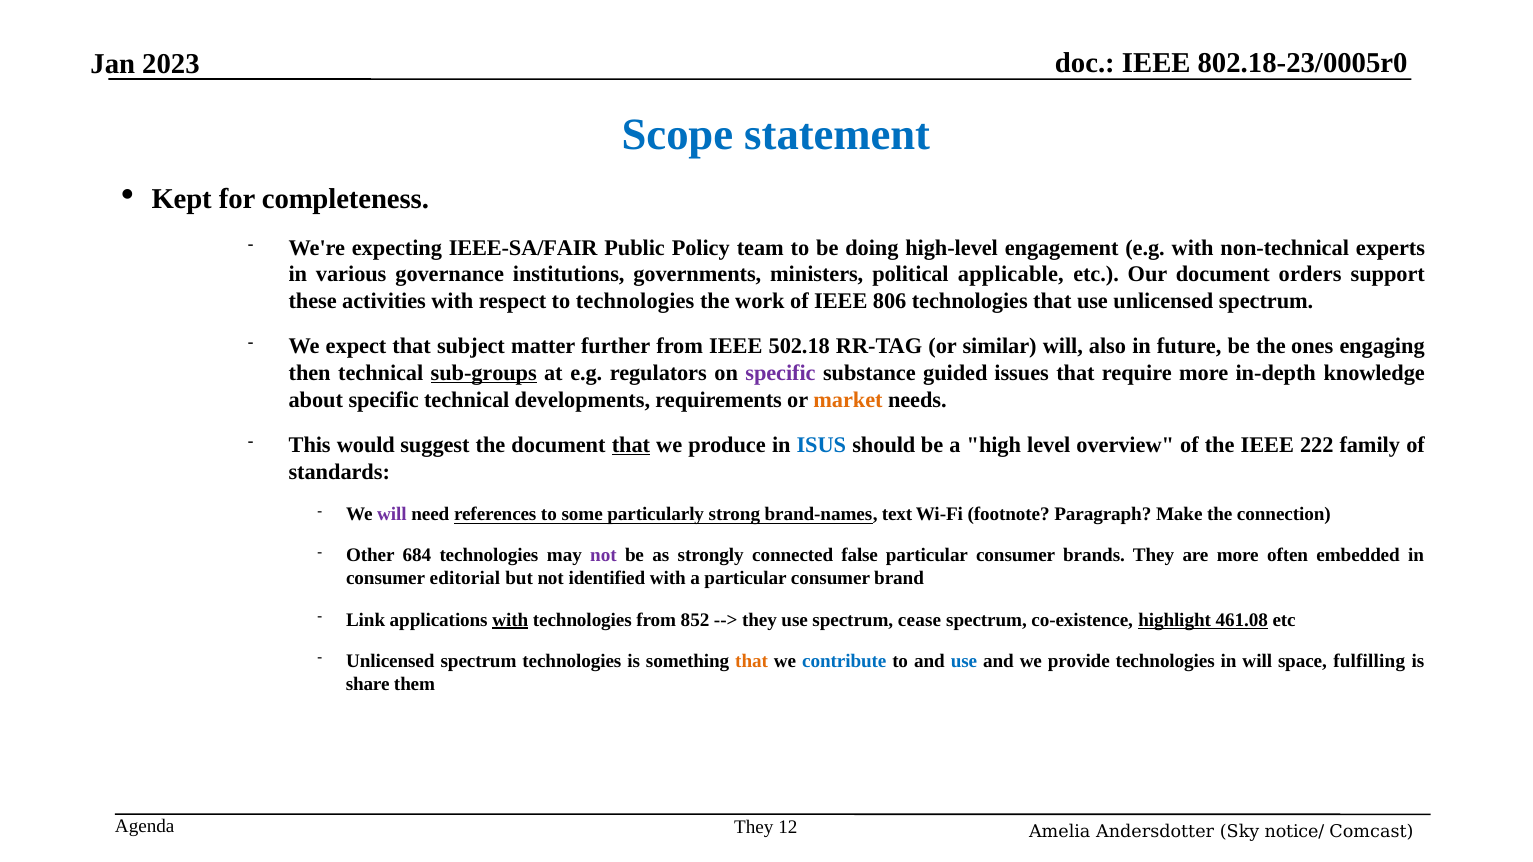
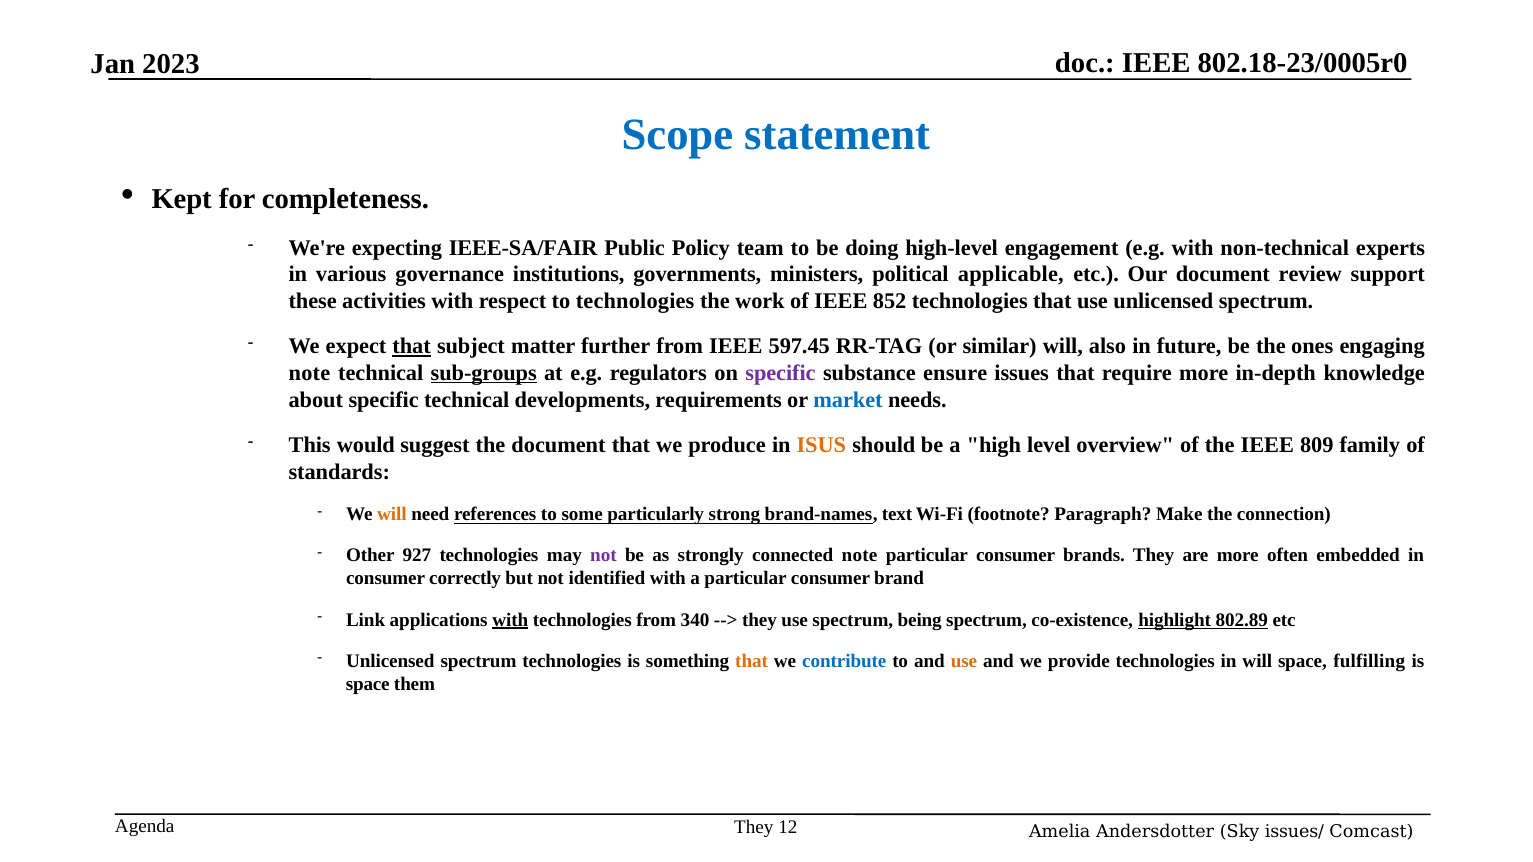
orders: orders -> review
806: 806 -> 852
that at (412, 347) underline: none -> present
502.18: 502.18 -> 597.45
then at (310, 373): then -> note
guided: guided -> ensure
market colour: orange -> blue
that at (631, 445) underline: present -> none
ISUS colour: blue -> orange
222: 222 -> 809
will at (392, 515) colour: purple -> orange
684: 684 -> 927
connected false: false -> note
editorial: editorial -> correctly
852: 852 -> 340
cease: cease -> being
461.08: 461.08 -> 802.89
use at (964, 661) colour: blue -> orange
share at (368, 684): share -> space
notice/: notice/ -> issues/
